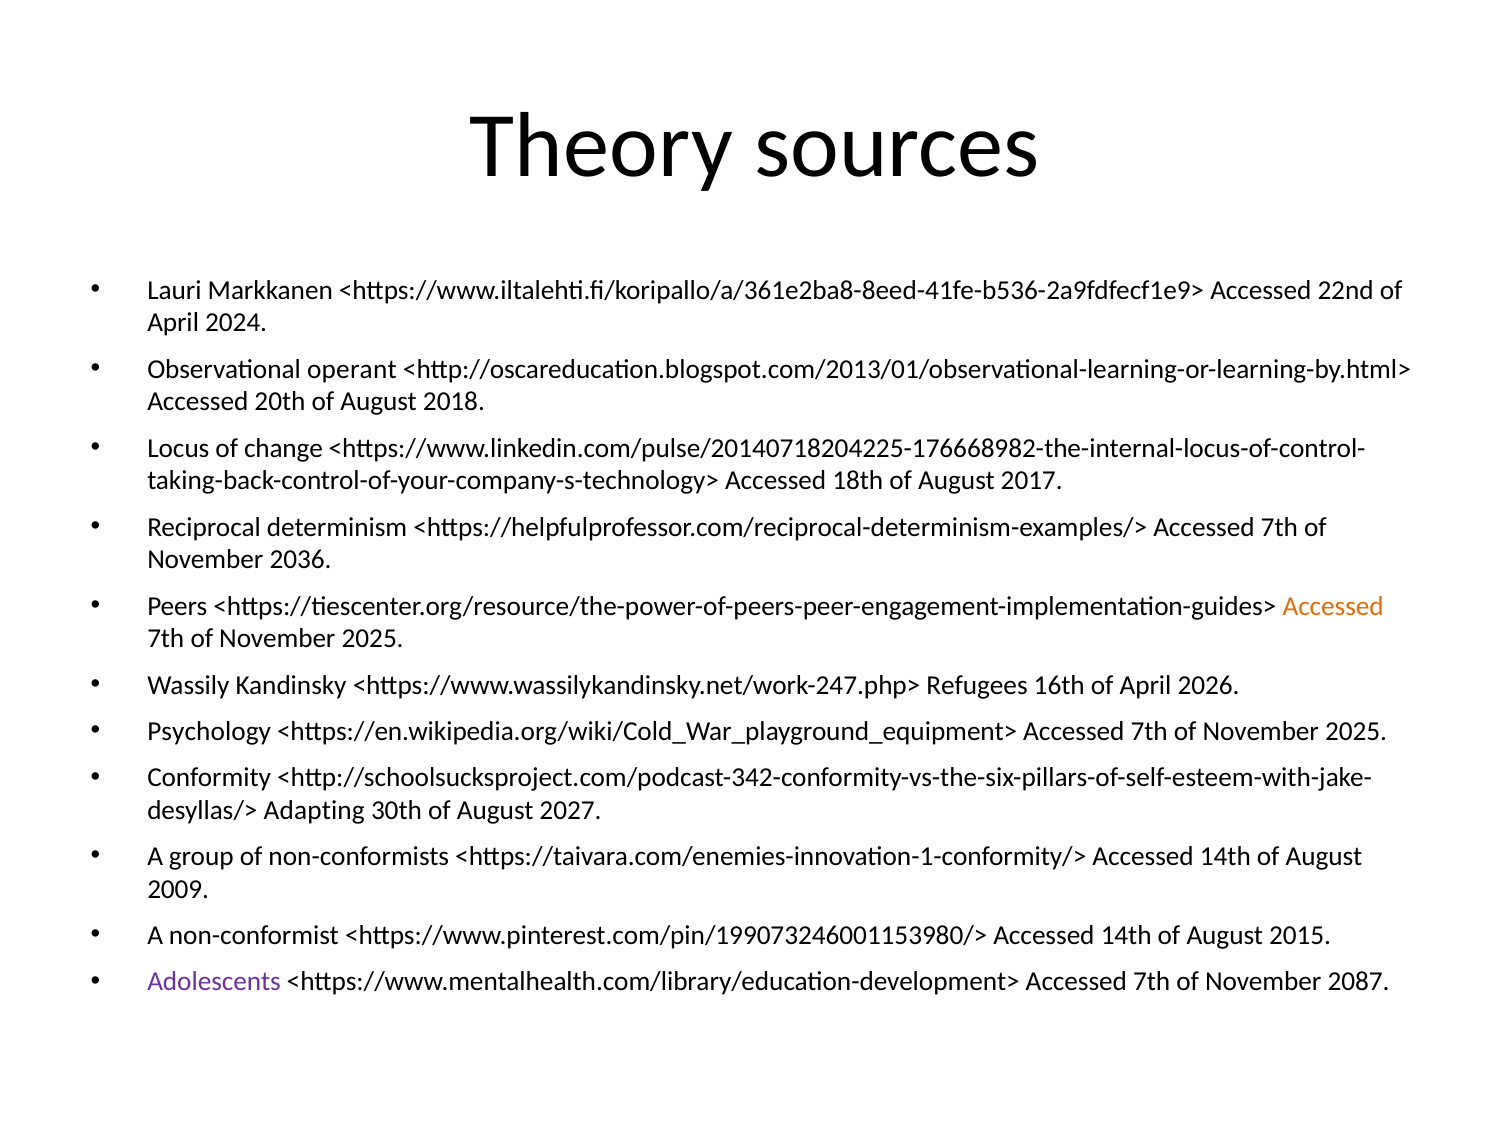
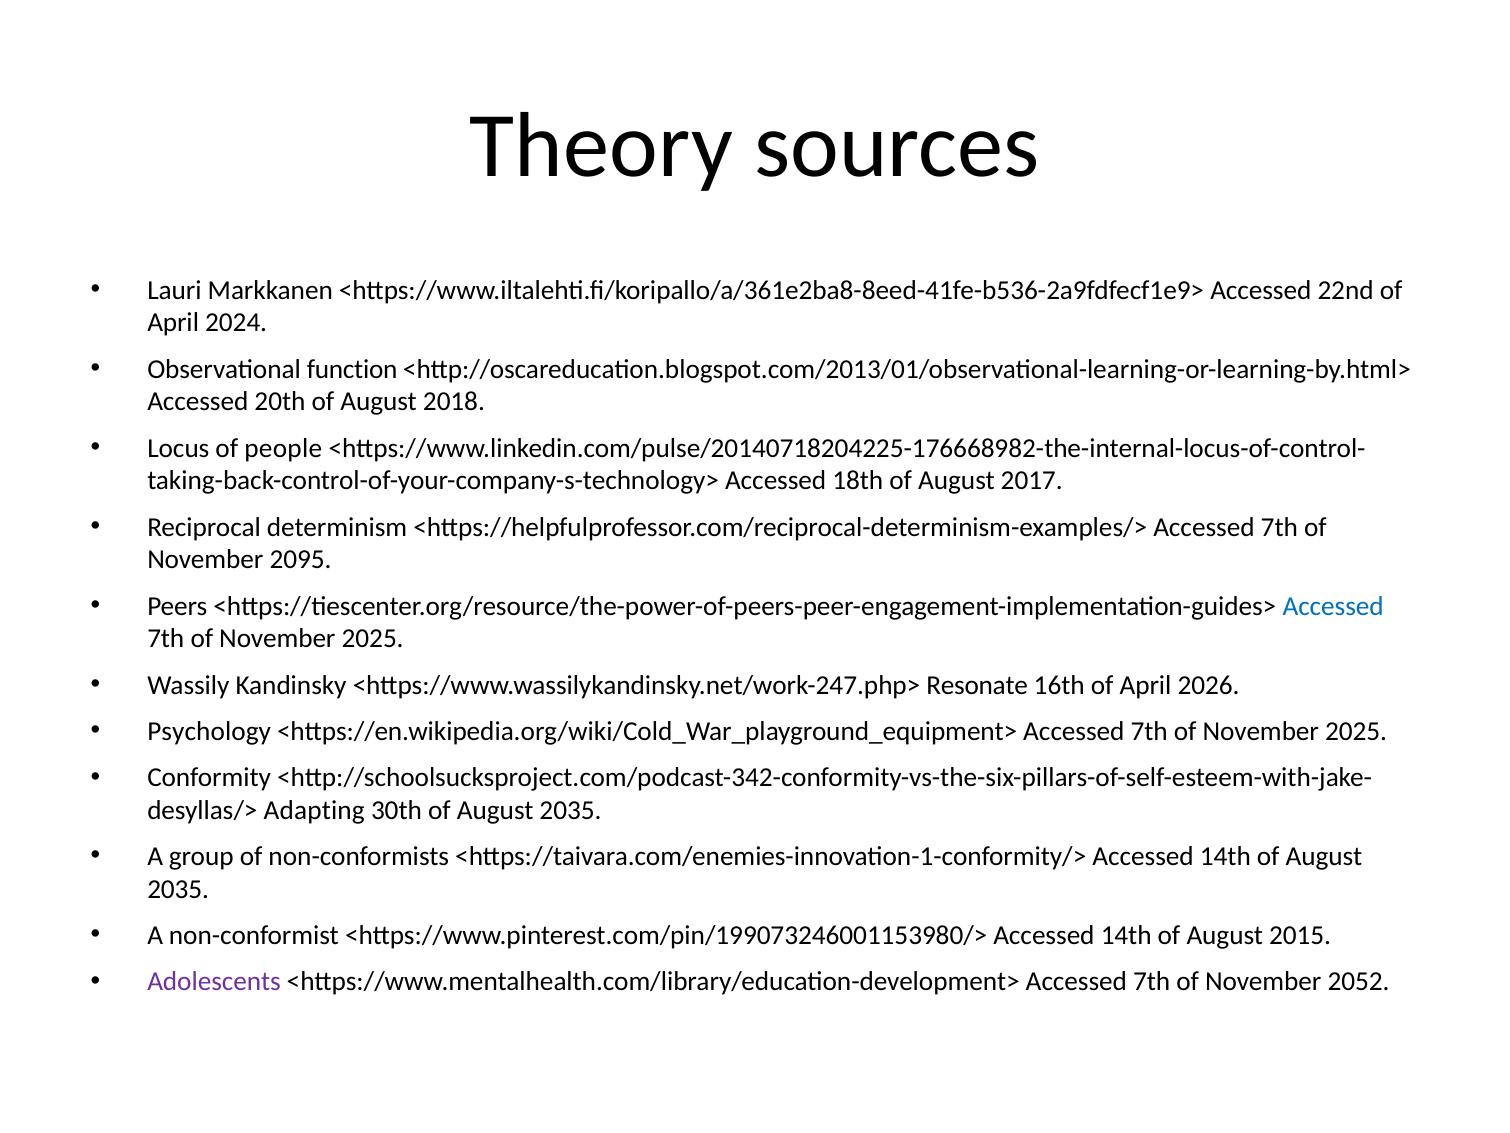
operant: operant -> function
change: change -> people
2036: 2036 -> 2095
Accessed at (1333, 606) colour: orange -> blue
Refugees: Refugees -> Resonate
30th of August 2027: 2027 -> 2035
2009 at (178, 889): 2009 -> 2035
2087: 2087 -> 2052
